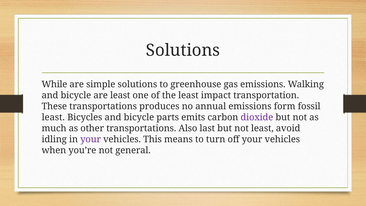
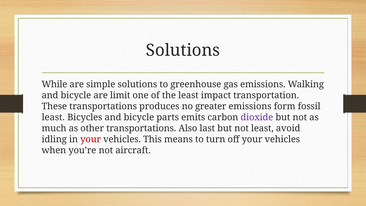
are least: least -> limit
annual: annual -> greater
your at (91, 139) colour: purple -> red
general: general -> aircraft
